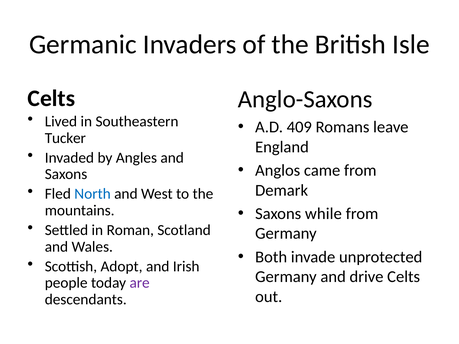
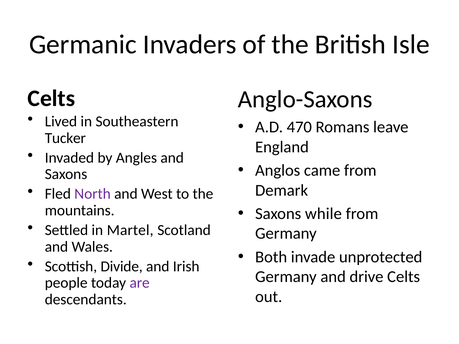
409: 409 -> 470
North colour: blue -> purple
Roman: Roman -> Martel
Adopt: Adopt -> Divide
